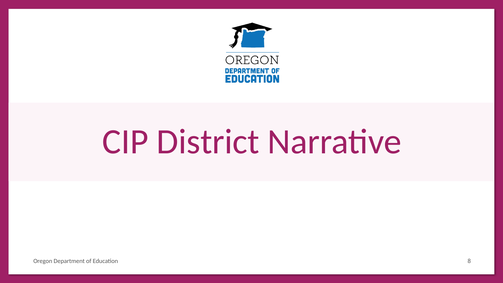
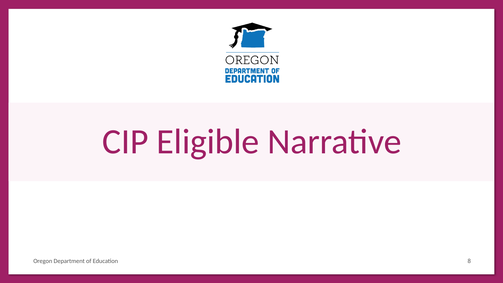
District: District -> Eligible
